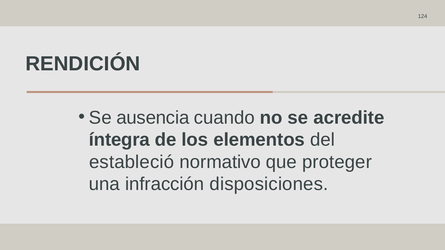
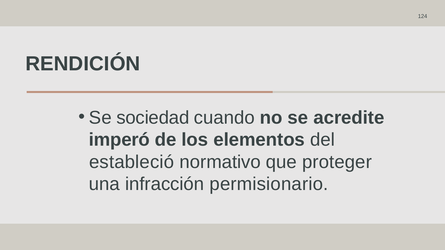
ausencia: ausencia -> sociedad
íntegra: íntegra -> imperó
disposiciones: disposiciones -> permisionario
